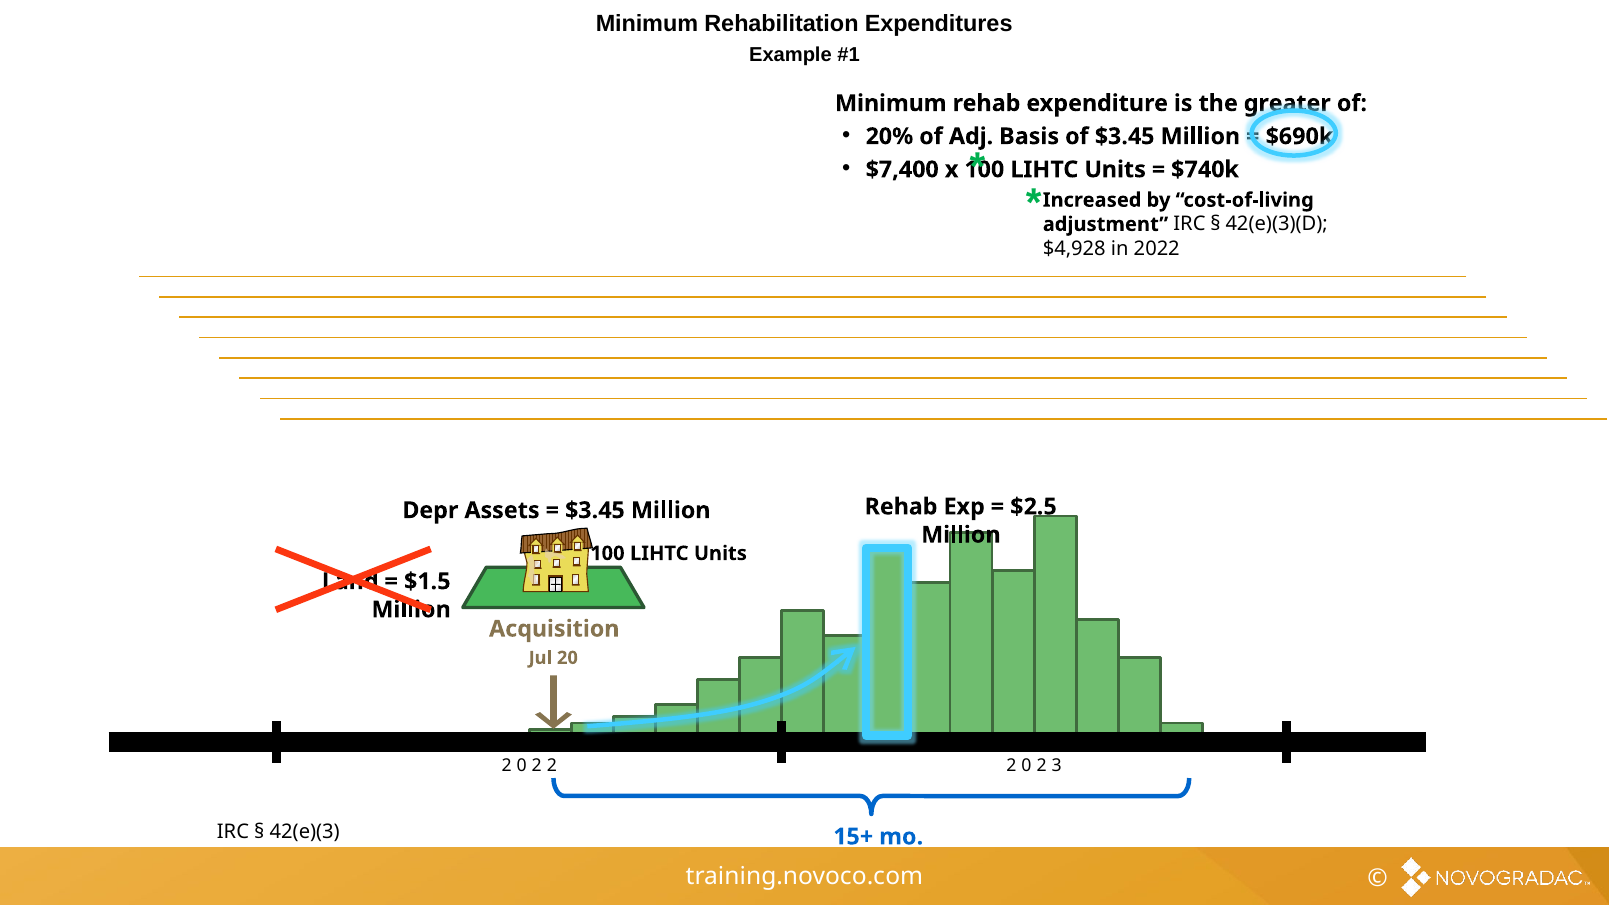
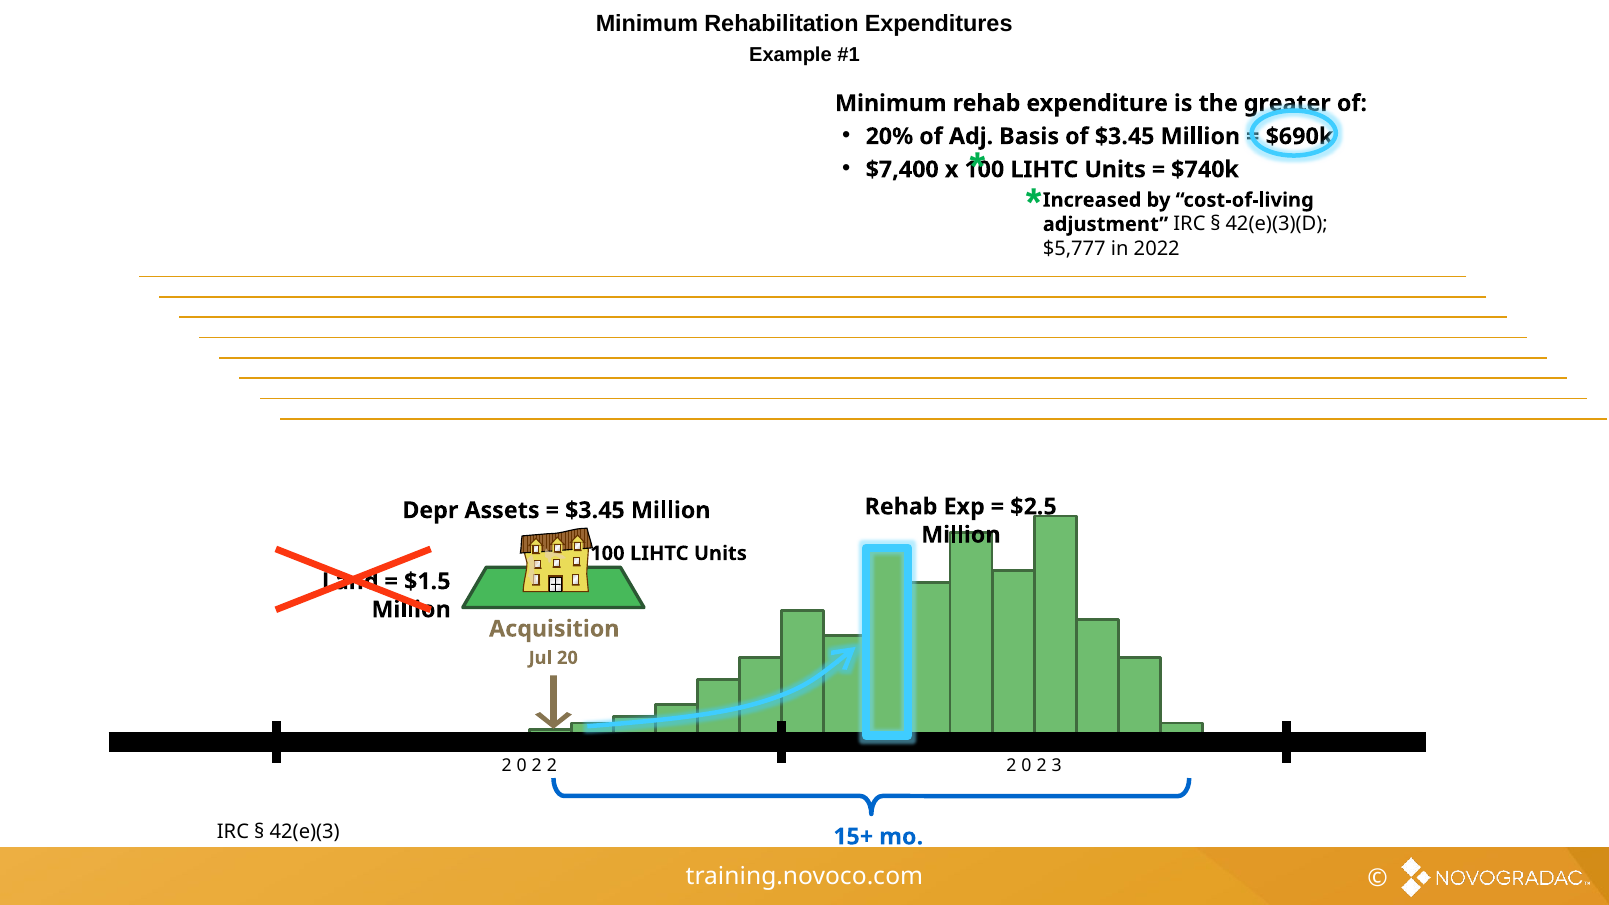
$4,928: $4,928 -> $5,777
